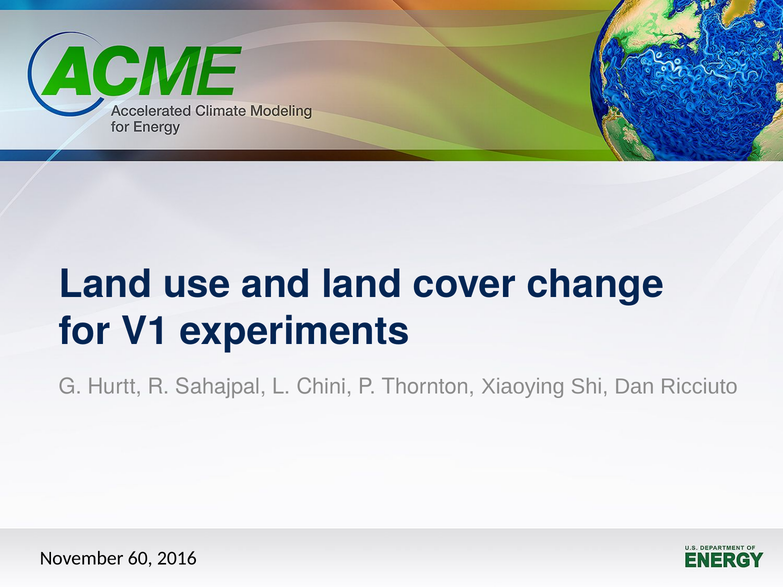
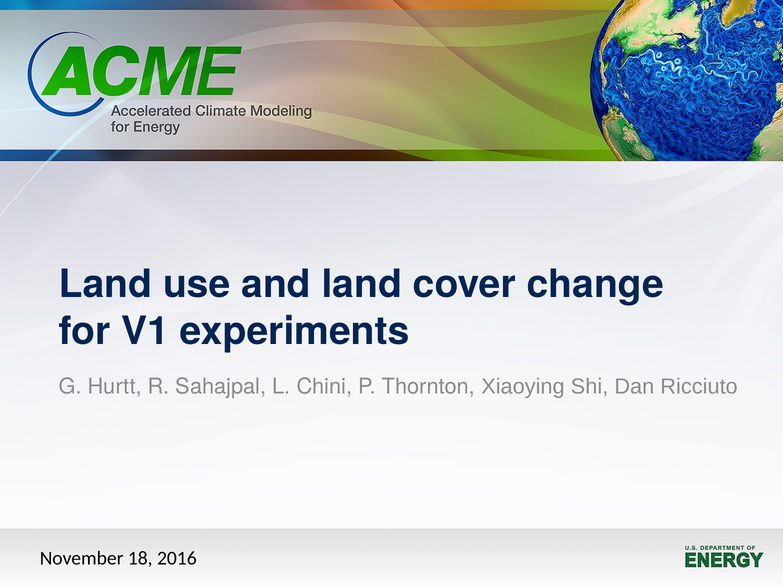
60: 60 -> 18
